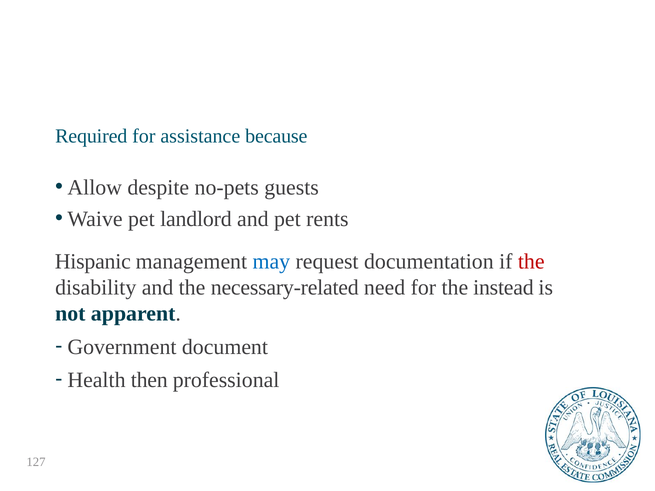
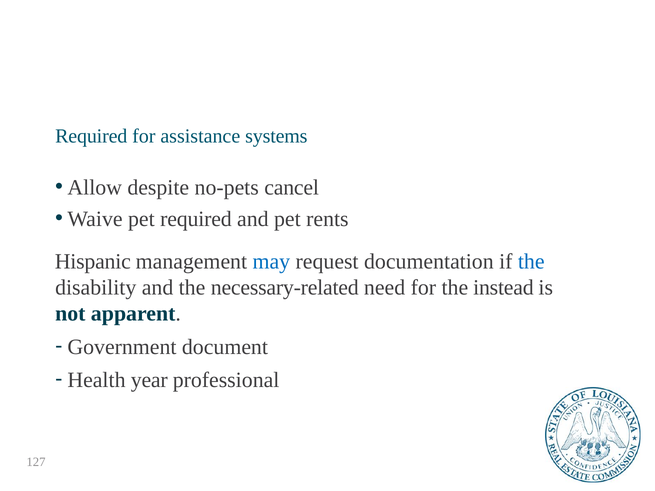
because: because -> systems
guests: guests -> cancel
pet landlord: landlord -> required
the at (531, 262) colour: red -> blue
then: then -> year
